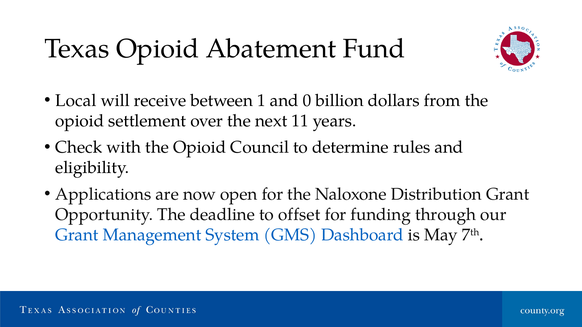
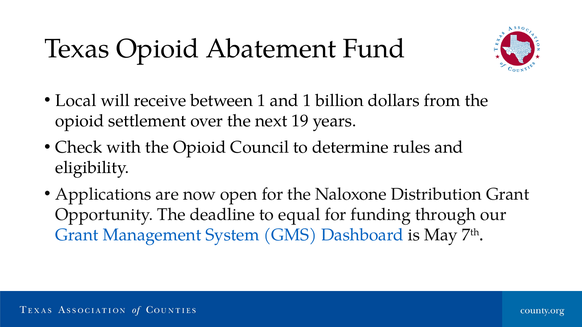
and 0: 0 -> 1
11: 11 -> 19
offset: offset -> equal
